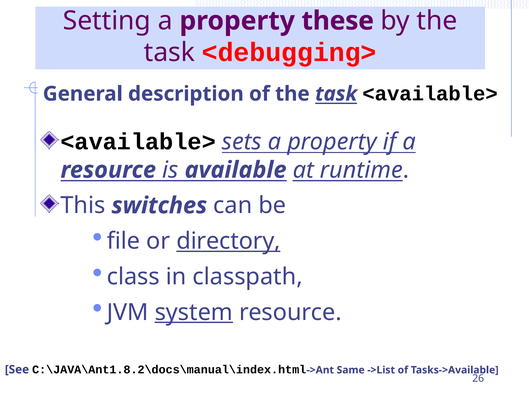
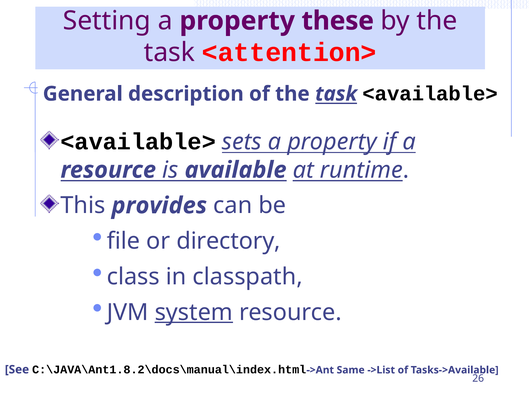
<debugging>: <debugging> -> <attention>
switches: switches -> provides
directory underline: present -> none
